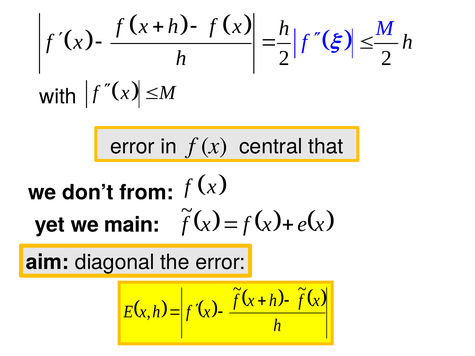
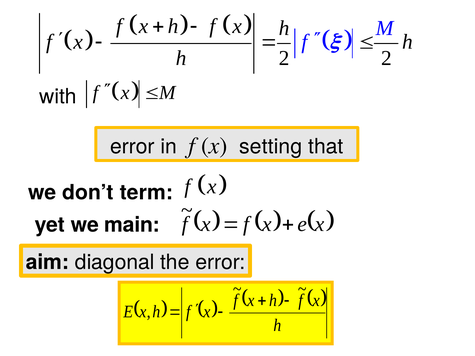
central: central -> setting
from: from -> term
